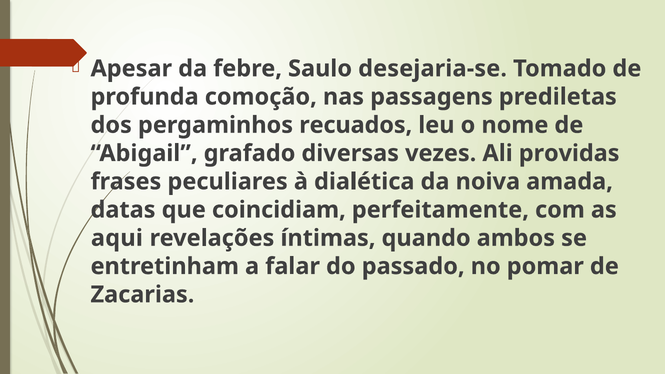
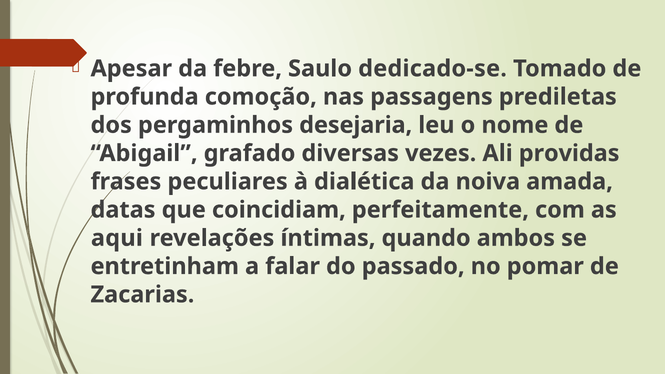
desejaria-se: desejaria-se -> dedicado-se
recuados: recuados -> desejaria
